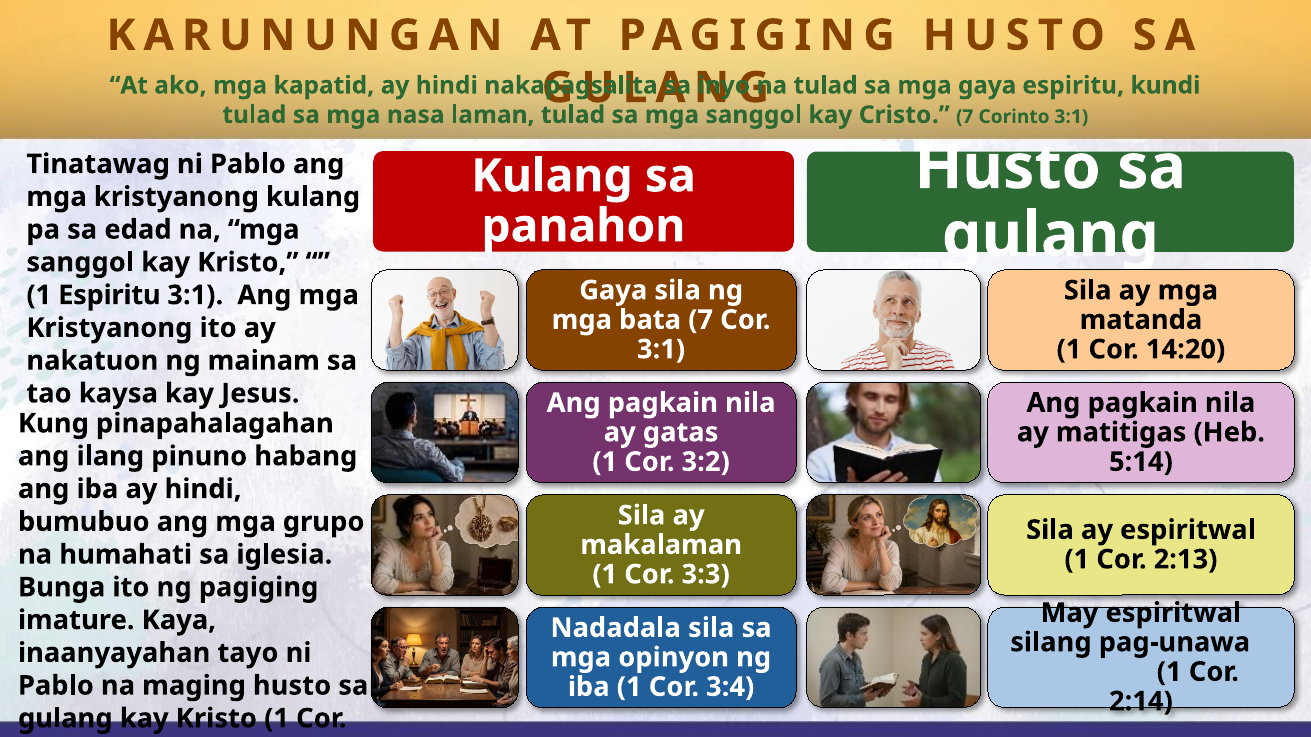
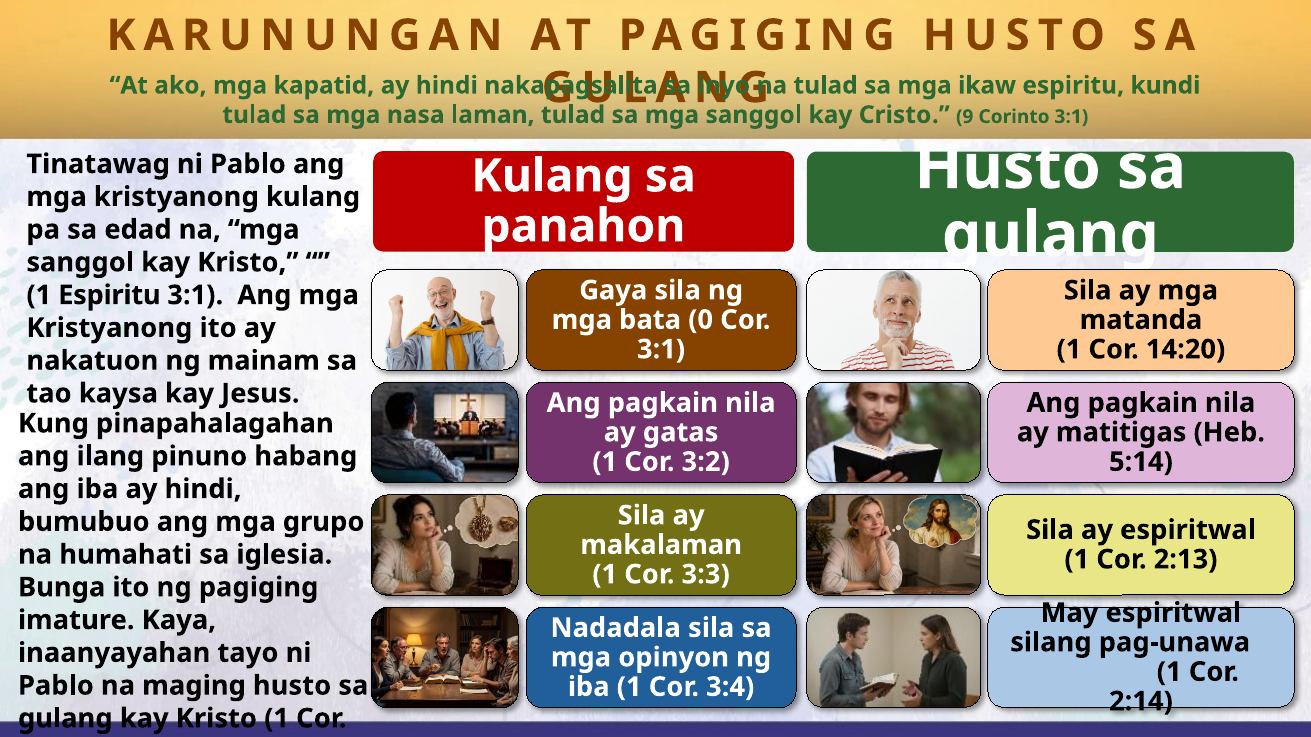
mga gaya: gaya -> ikaw
Cristo 7: 7 -> 9
7 at (701, 320): 7 -> 0
